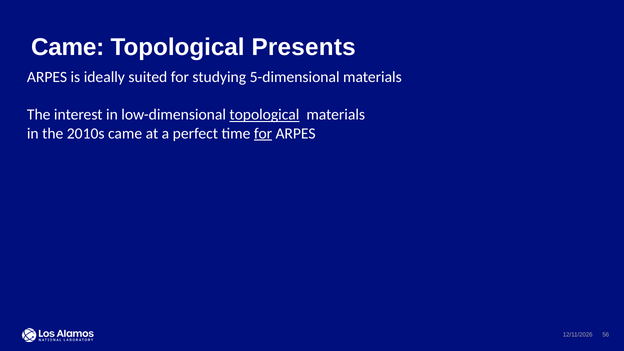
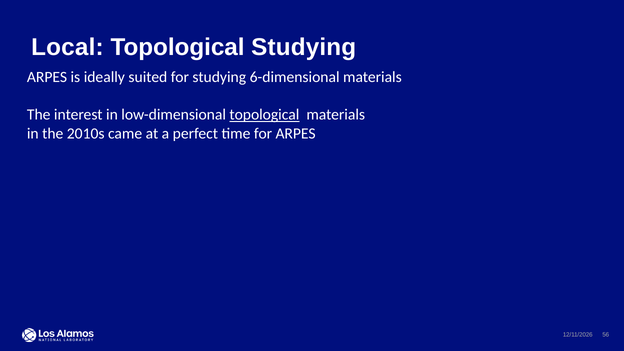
Came at (68, 47): Came -> Local
Topological Presents: Presents -> Studying
5-dimensional: 5-dimensional -> 6-dimensional
for at (263, 133) underline: present -> none
